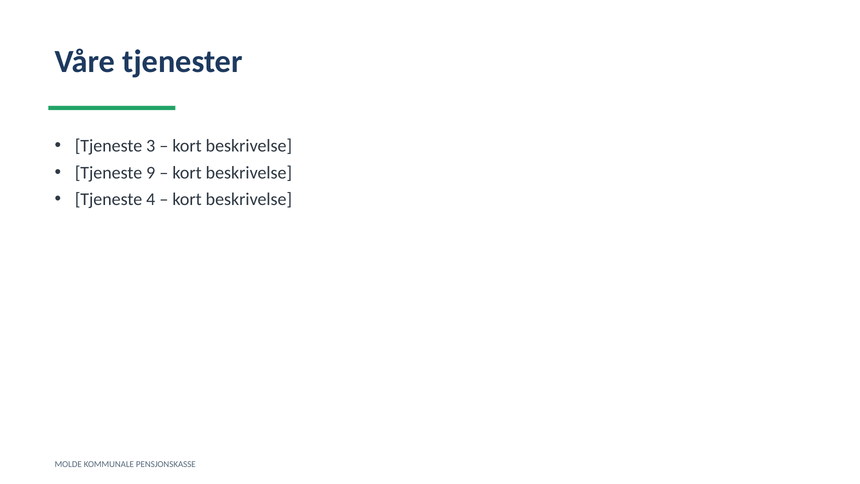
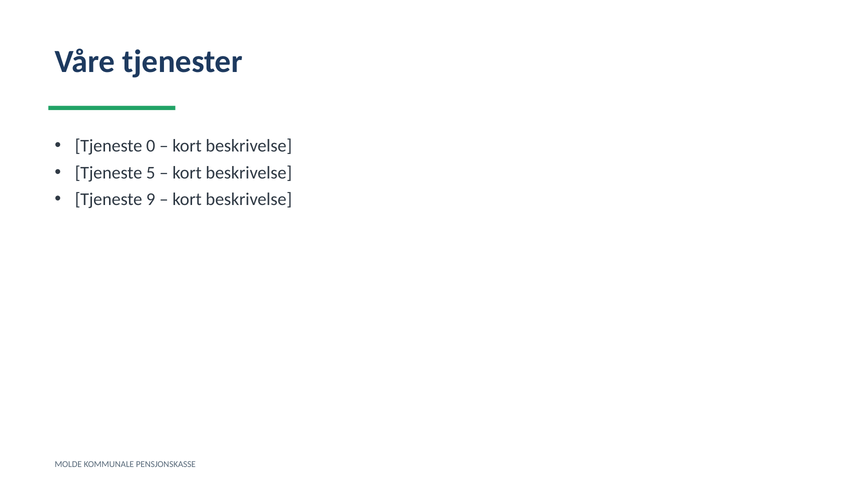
3: 3 -> 0
9: 9 -> 5
4: 4 -> 9
